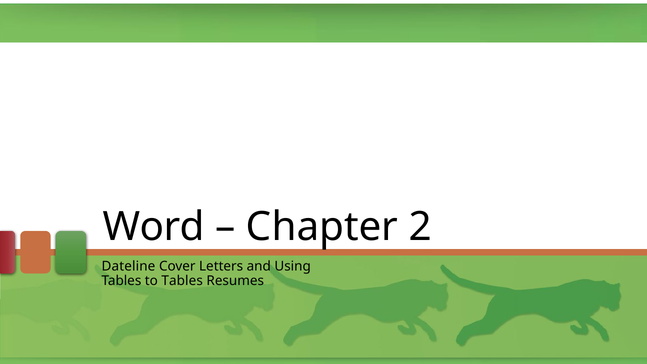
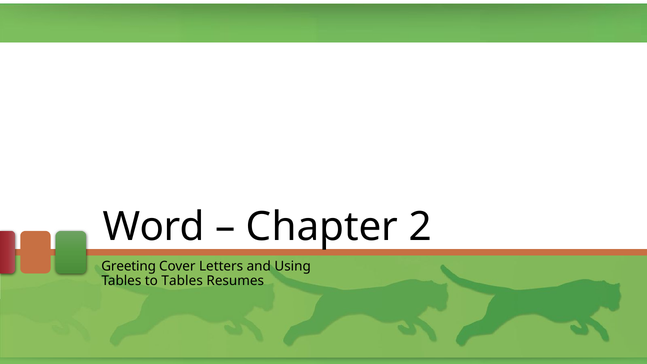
Dateline: Dateline -> Greeting
